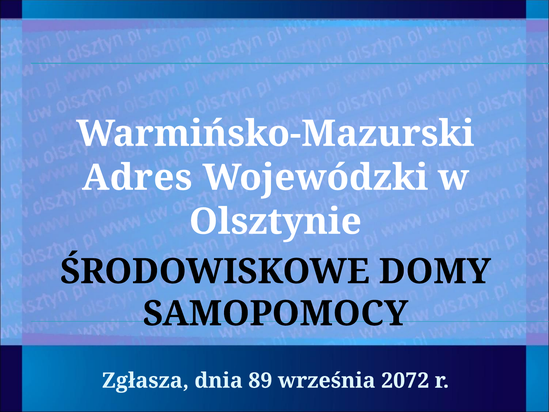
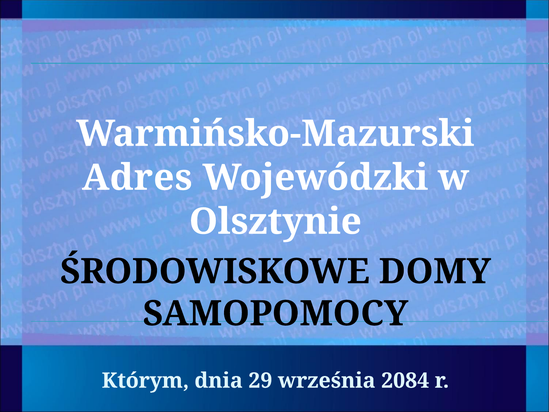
Zgłasza: Zgłasza -> Którym
89: 89 -> 29
2072: 2072 -> 2084
